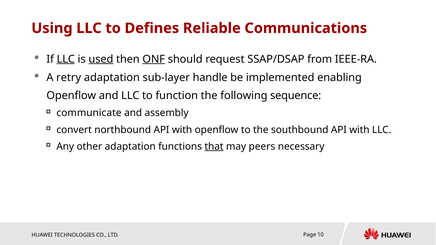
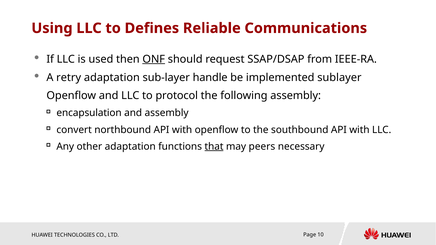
LLC at (66, 59) underline: present -> none
used underline: present -> none
enabling: enabling -> sublayer
function: function -> protocol
following sequence: sequence -> assembly
communicate: communicate -> encapsulation
